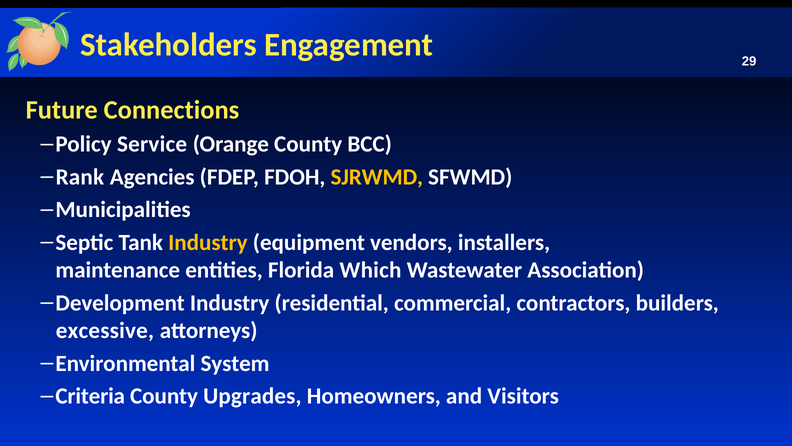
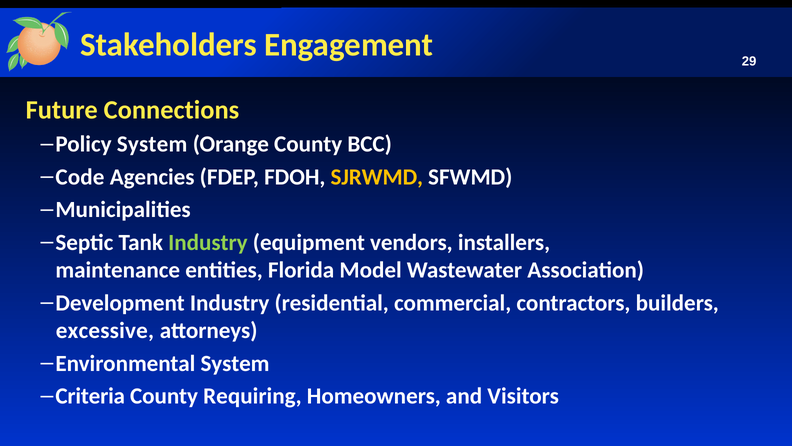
Policy Service: Service -> System
Rank: Rank -> Code
Industry at (208, 242) colour: yellow -> light green
Which: Which -> Model
Upgrades: Upgrades -> Requiring
